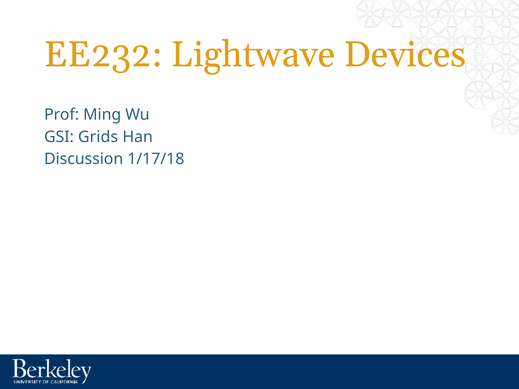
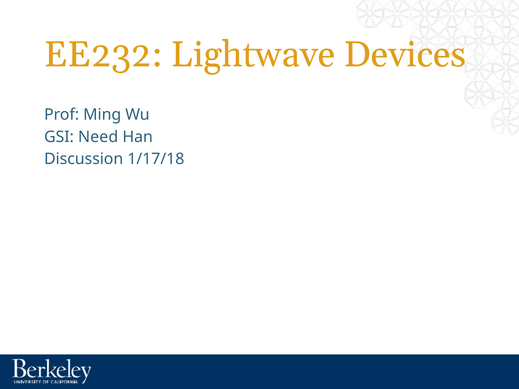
Grids: Grids -> Need
